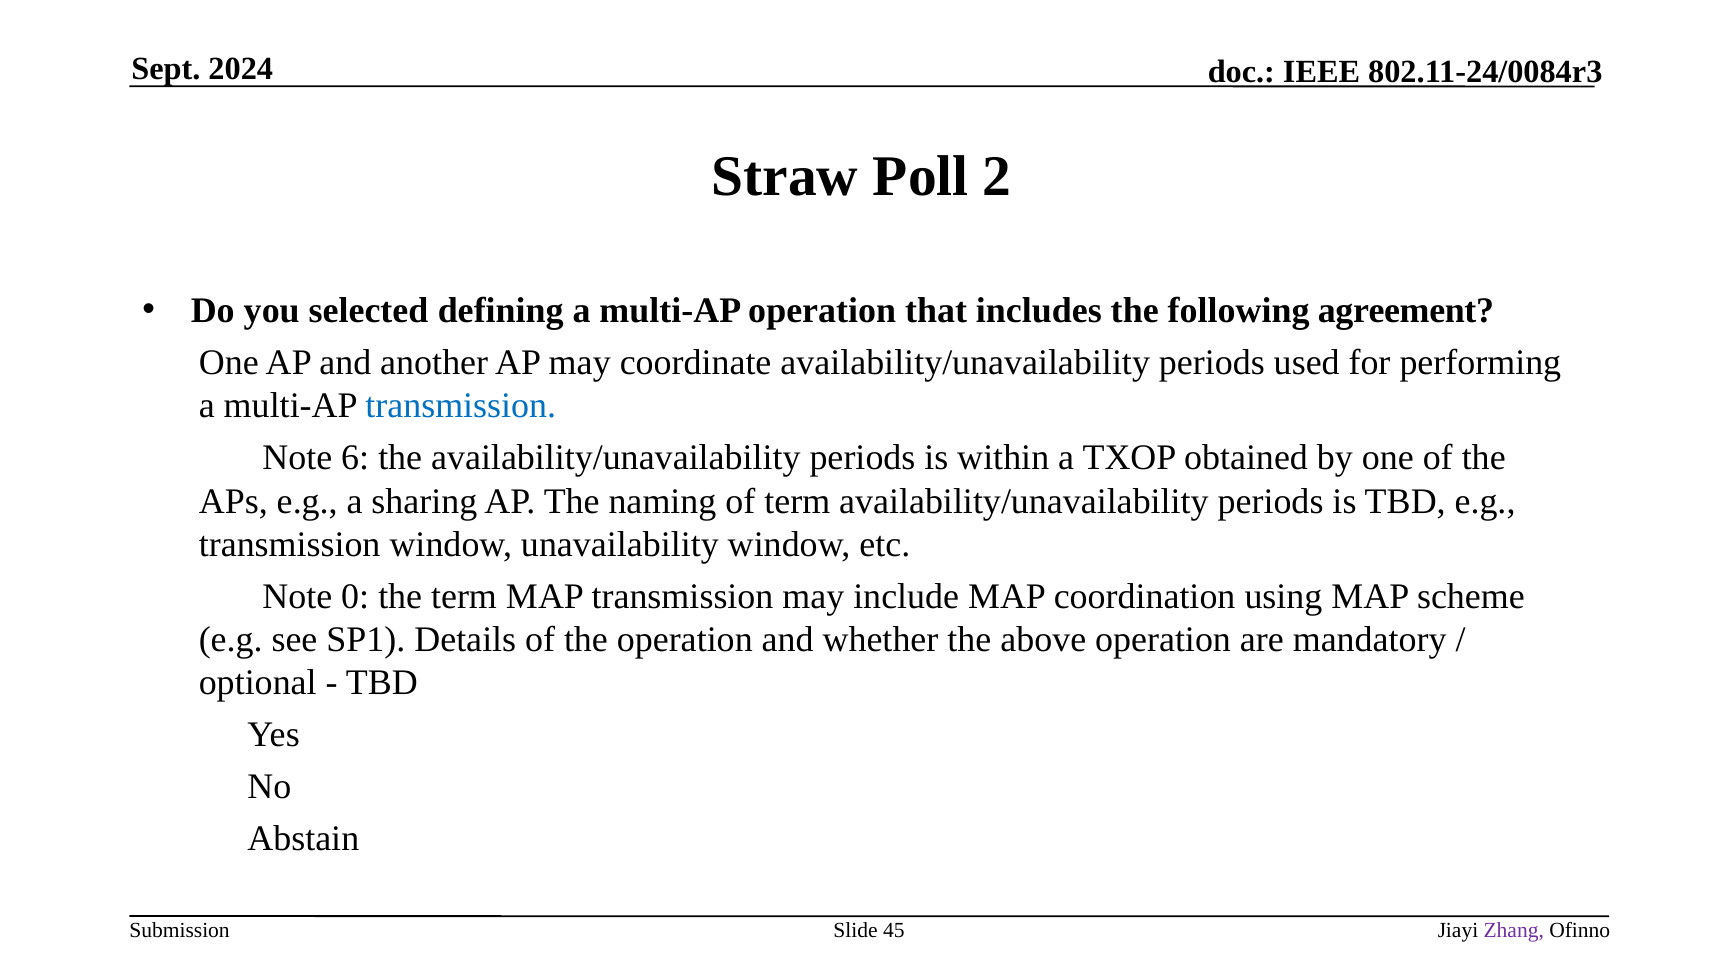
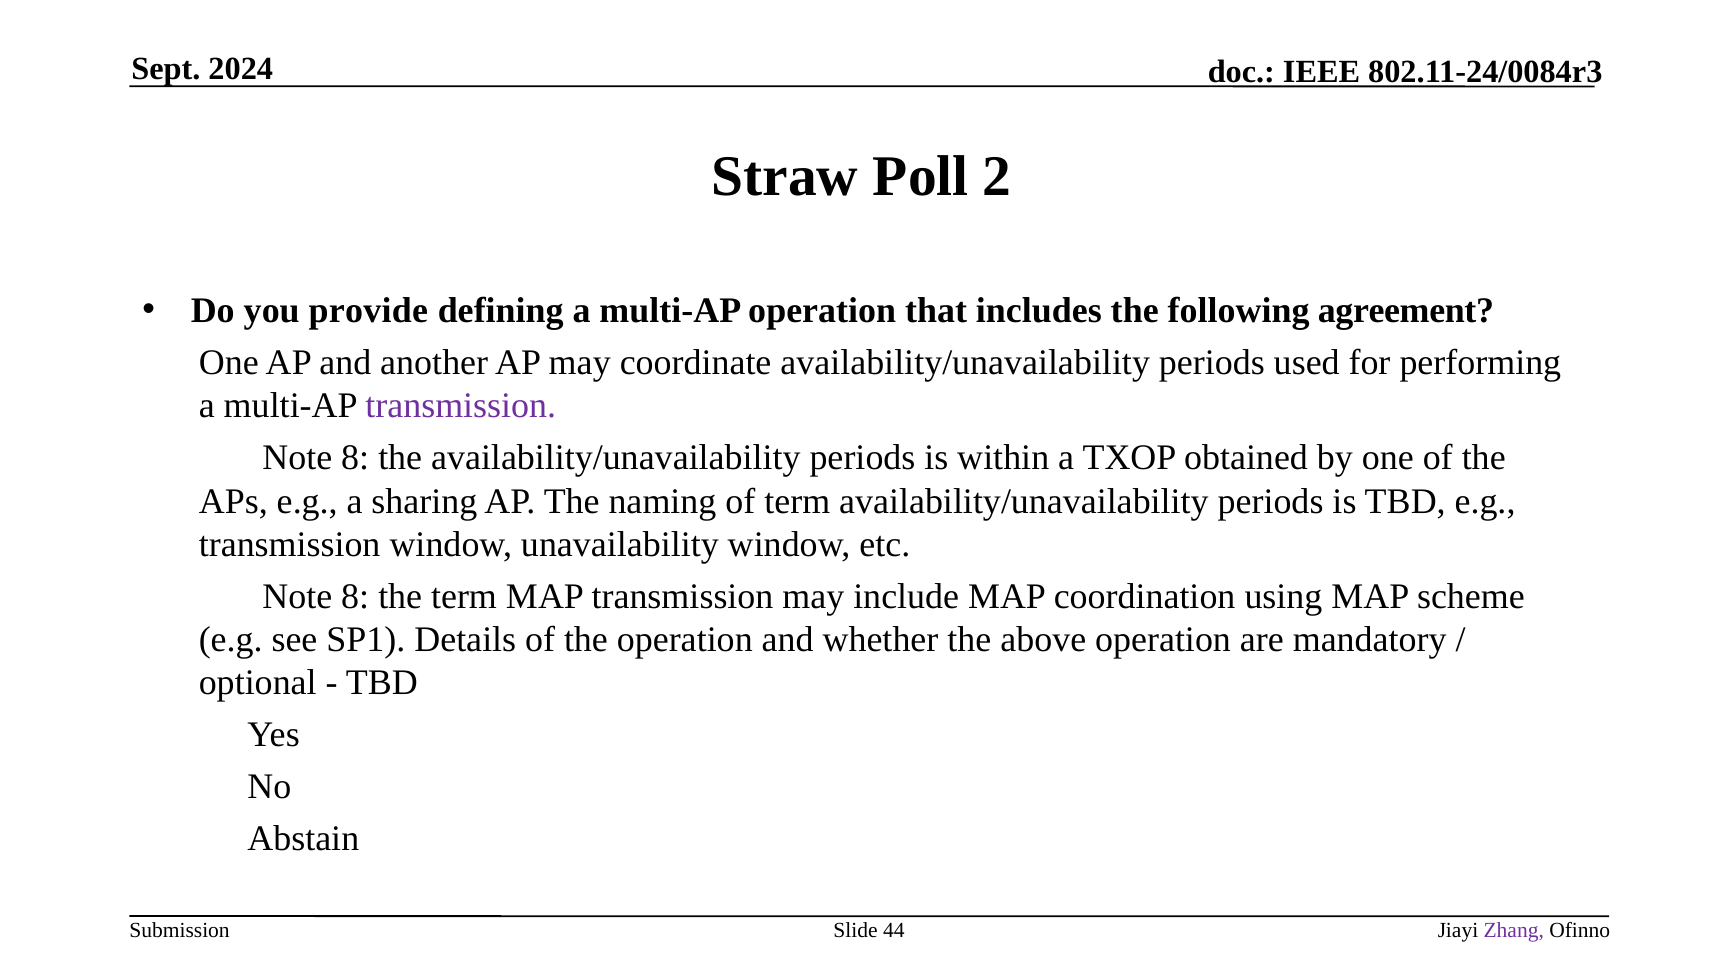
selected: selected -> provide
transmission at (461, 406) colour: blue -> purple
6 at (355, 458): 6 -> 8
0 at (355, 596): 0 -> 8
45: 45 -> 44
